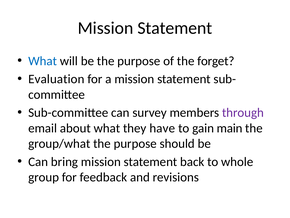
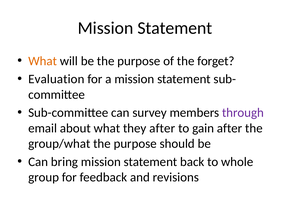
What at (43, 61) colour: blue -> orange
they have: have -> after
gain main: main -> after
